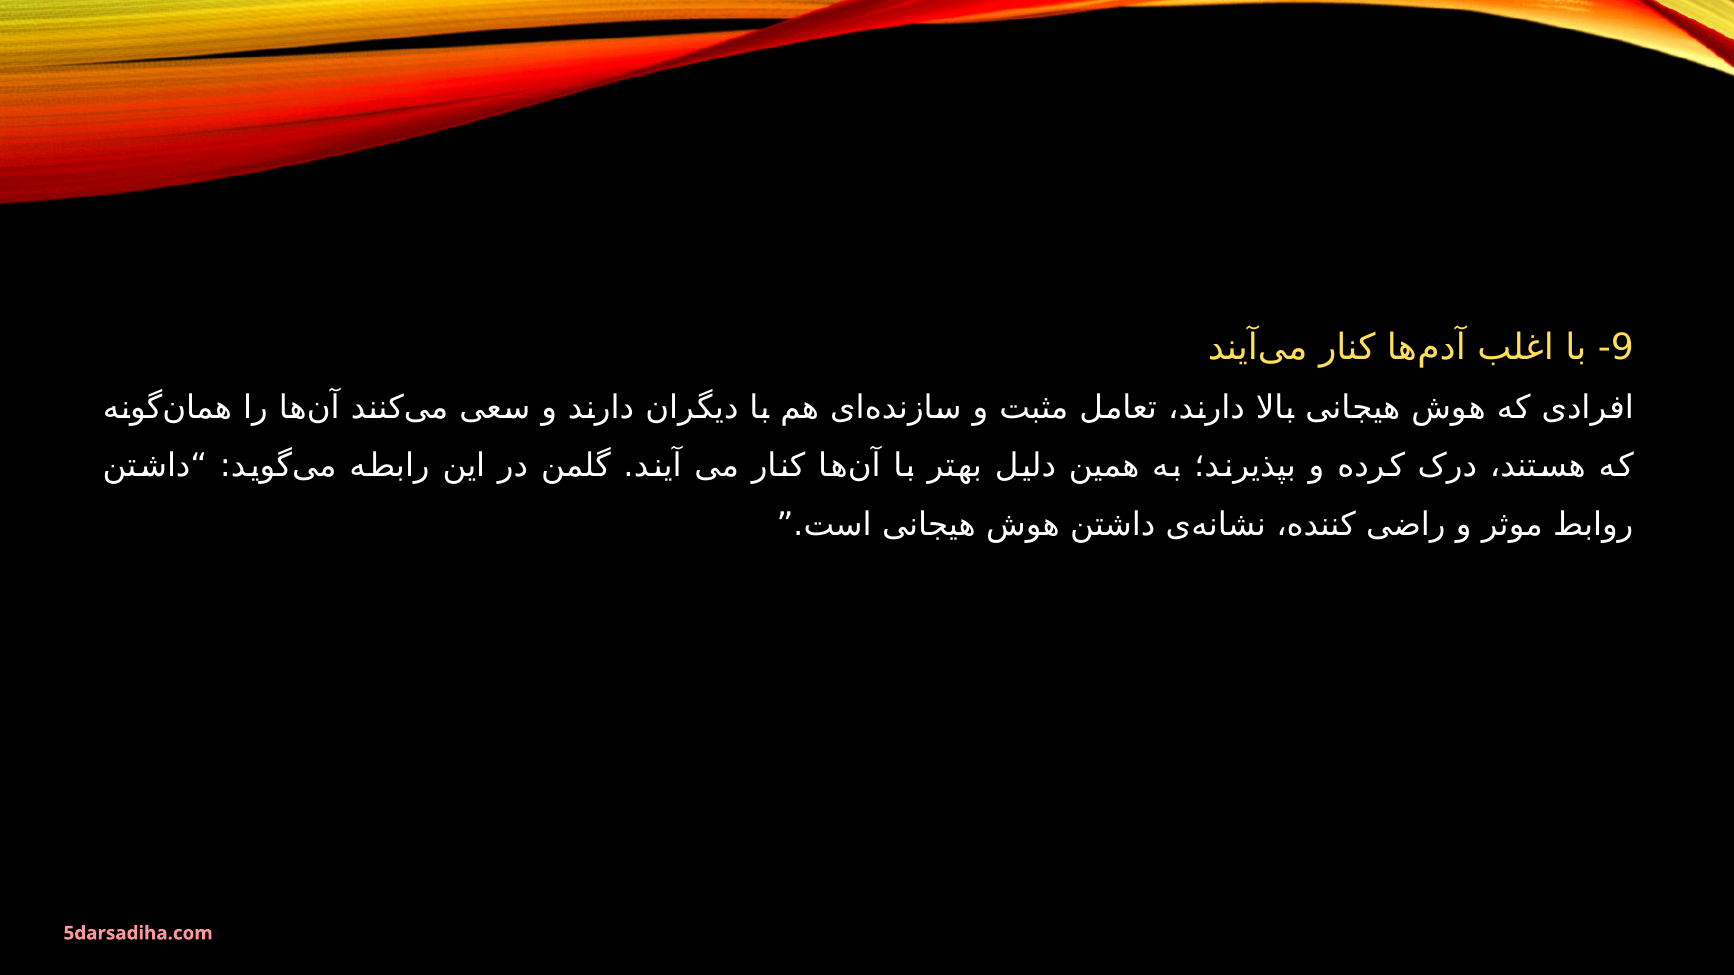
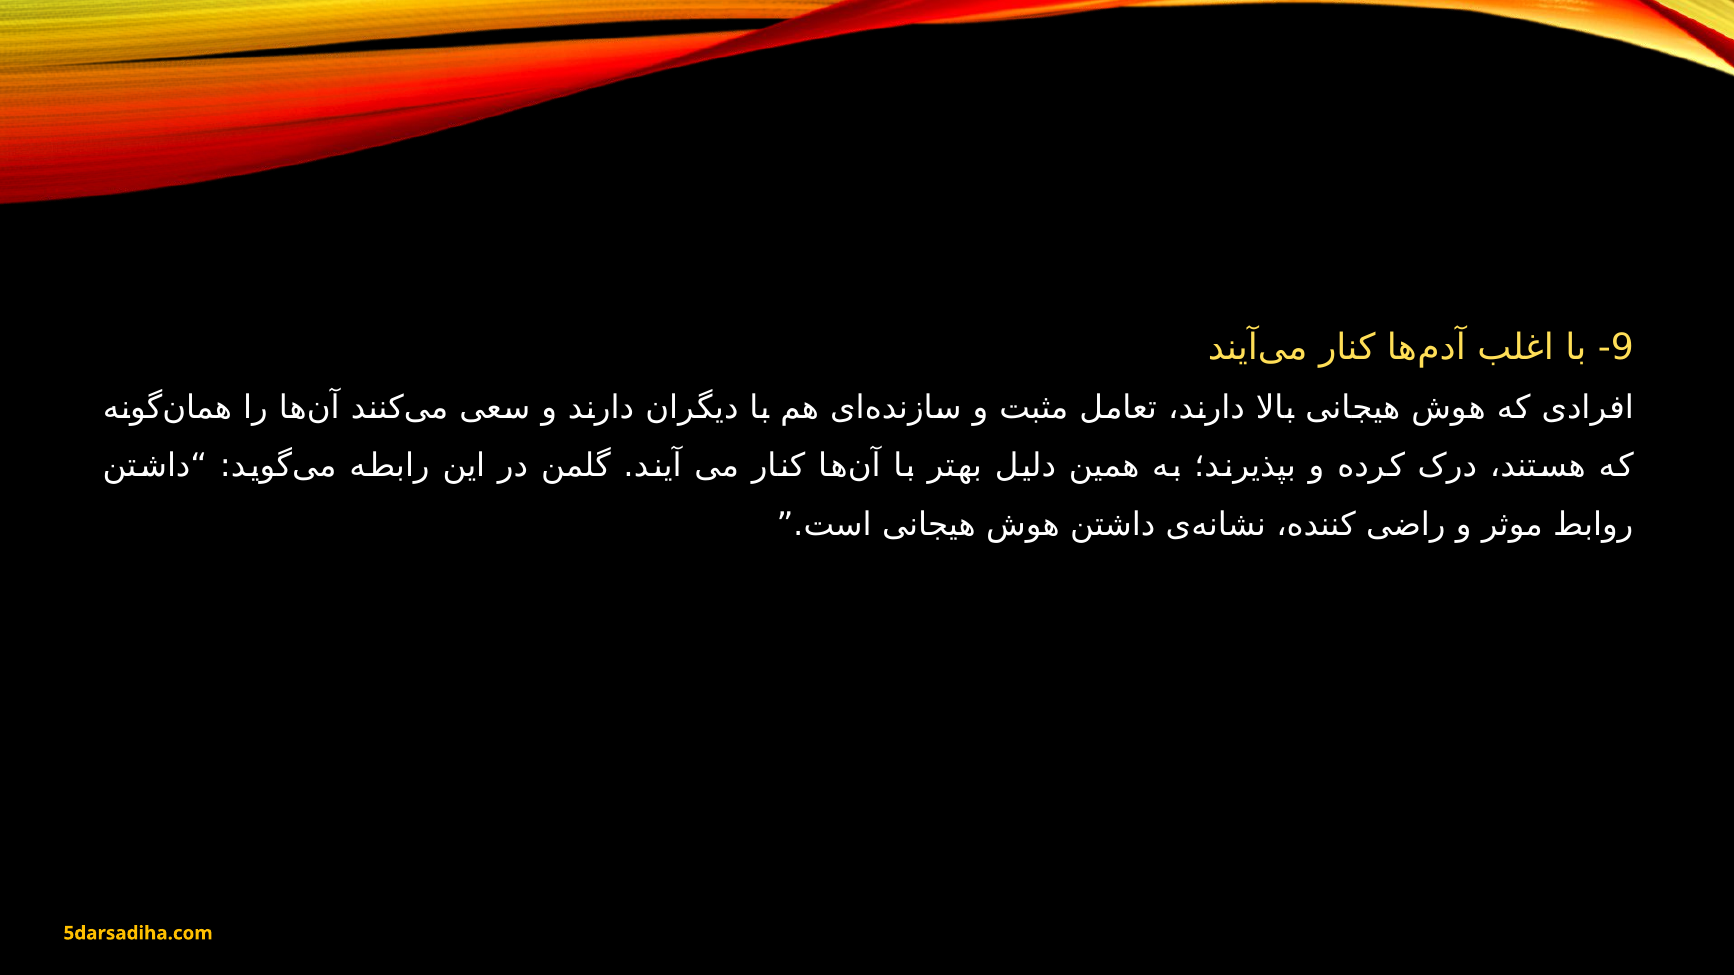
5darsadiha.com colour: pink -> yellow
